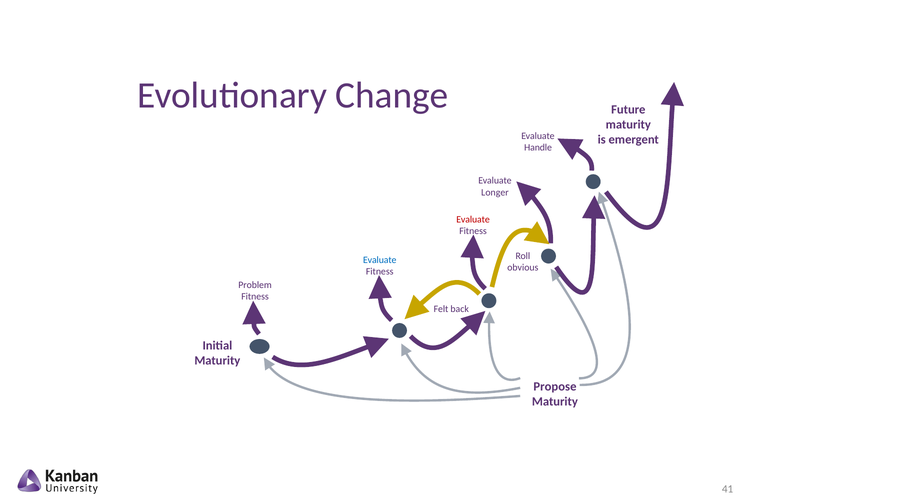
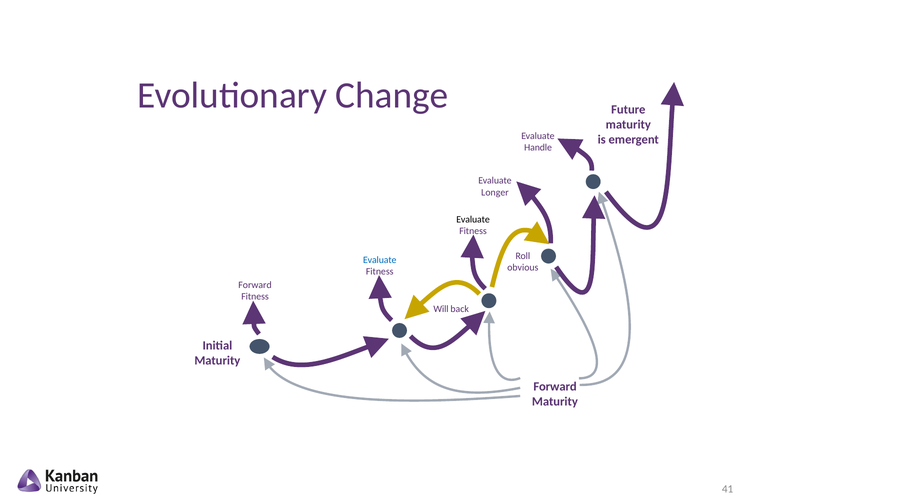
Evaluate at (473, 220) colour: red -> black
Problem at (255, 285): Problem -> Forward
Felt: Felt -> Will
Propose at (555, 387): Propose -> Forward
